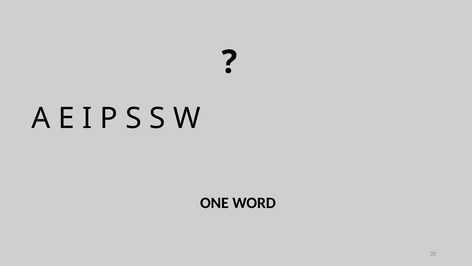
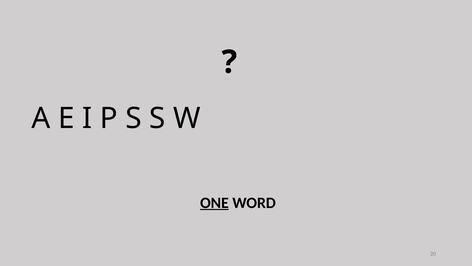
ONE underline: none -> present
